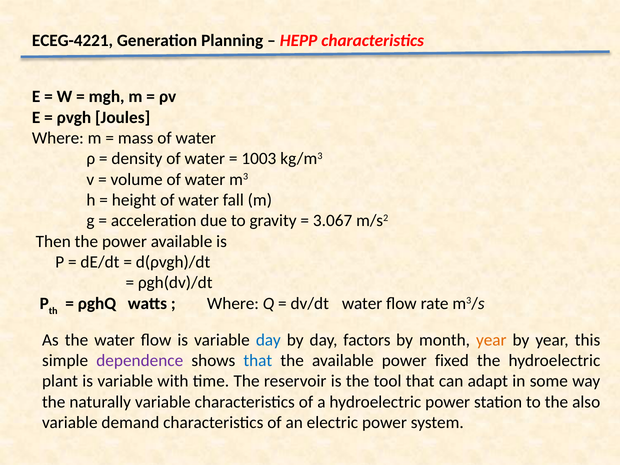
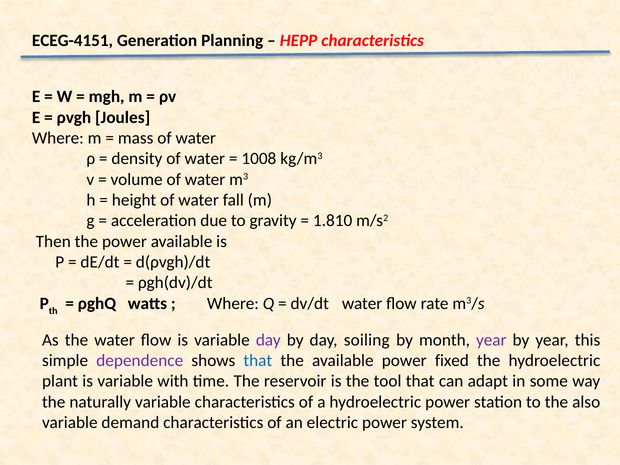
ECEG-4221: ECEG-4221 -> ECEG-4151
1003: 1003 -> 1008
3.067: 3.067 -> 1.810
day at (268, 340) colour: blue -> purple
factors: factors -> soiling
year at (491, 340) colour: orange -> purple
